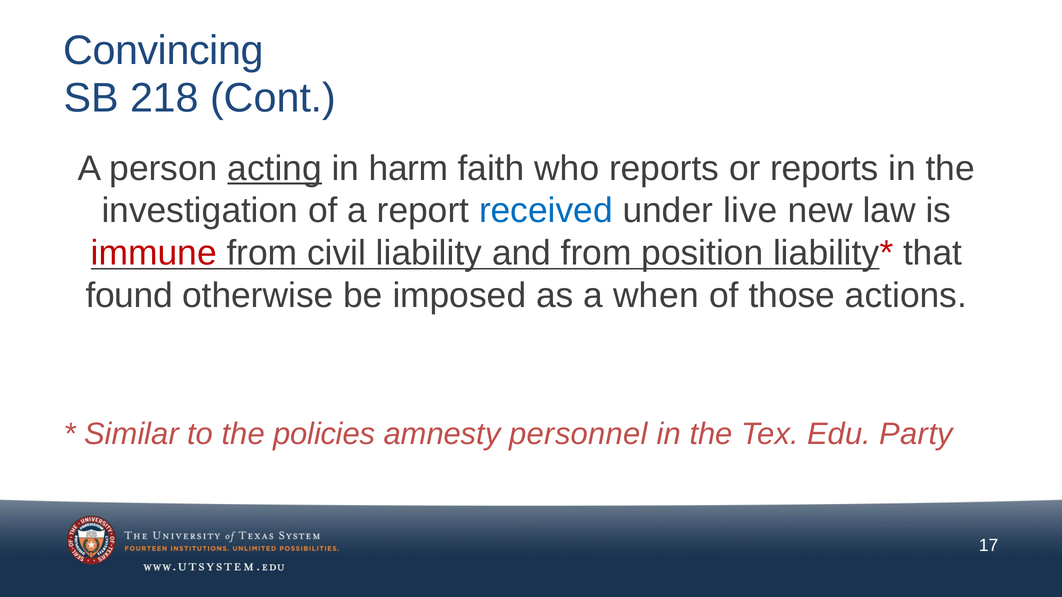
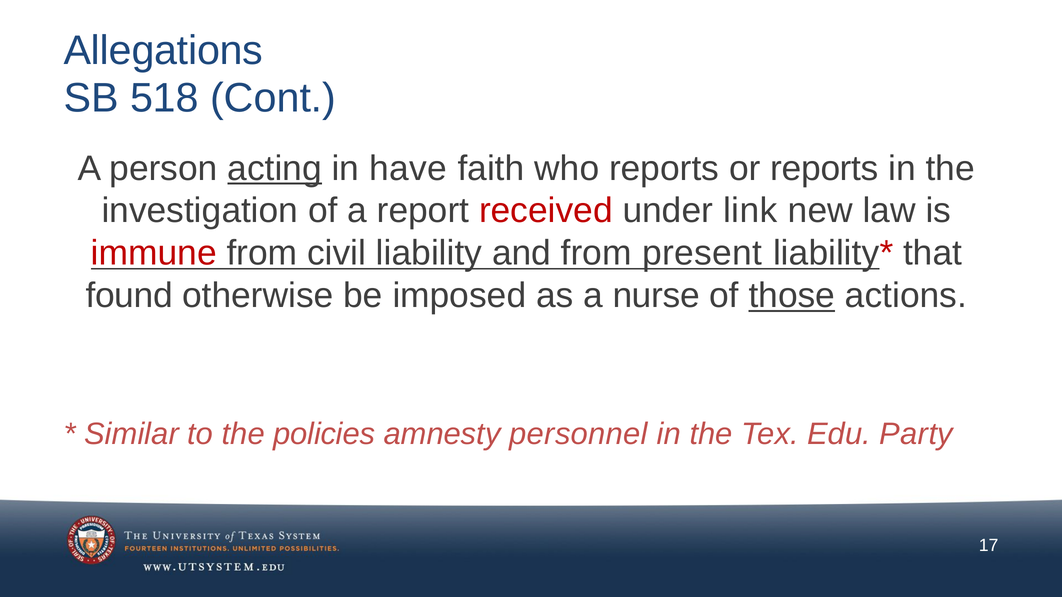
Convincing: Convincing -> Allegations
218: 218 -> 518
harm: harm -> have
received colour: blue -> red
live: live -> link
position: position -> present
when: when -> nurse
those underline: none -> present
